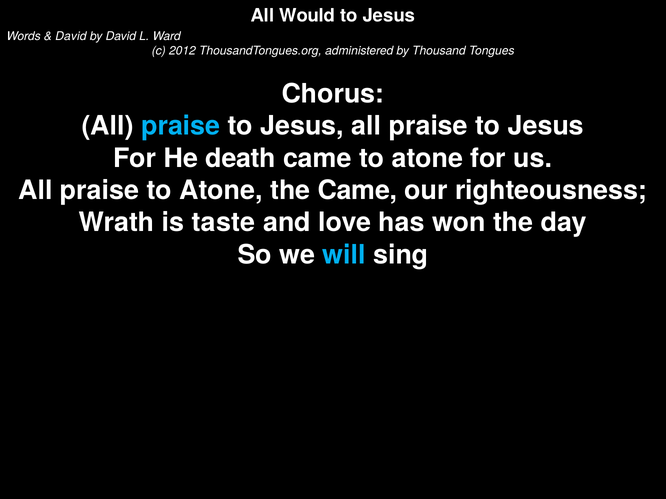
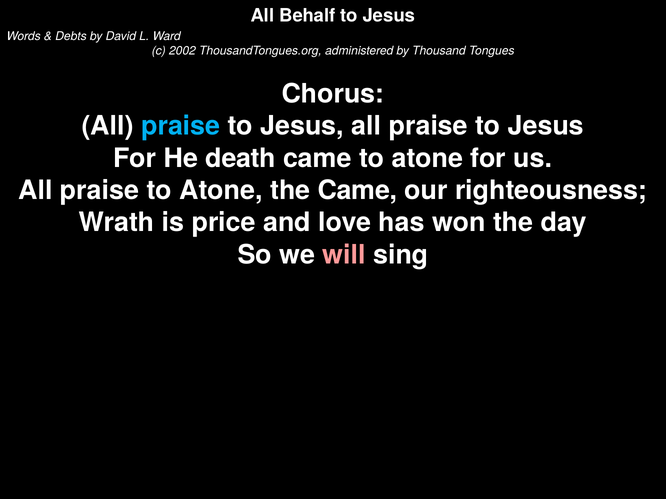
Would: Would -> Behalf
David at (71, 36): David -> Debts
2012: 2012 -> 2002
taste: taste -> price
will colour: light blue -> pink
